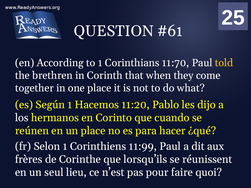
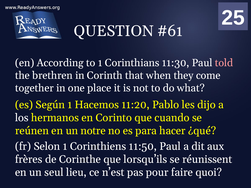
11:70: 11:70 -> 11:30
told colour: yellow -> pink
un place: place -> notre
11:99: 11:99 -> 11:50
